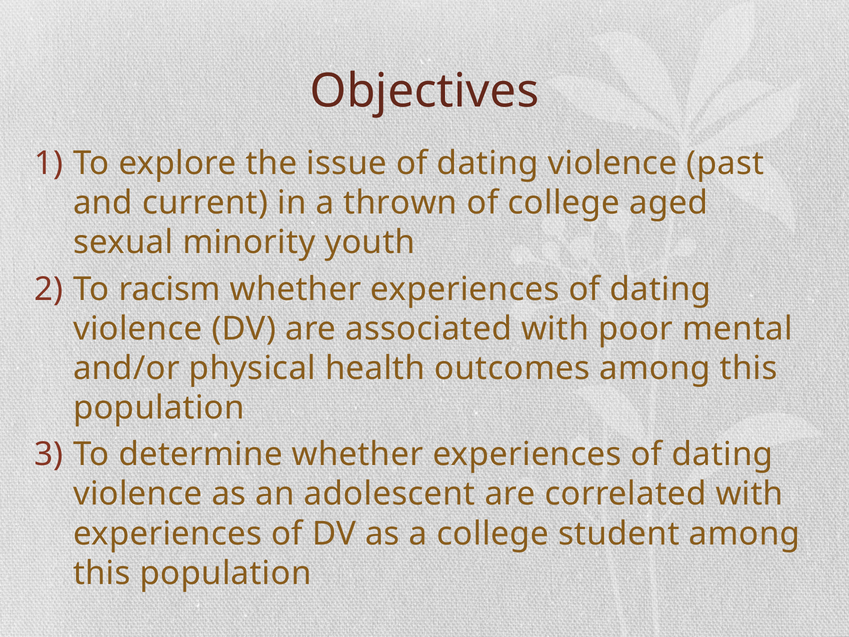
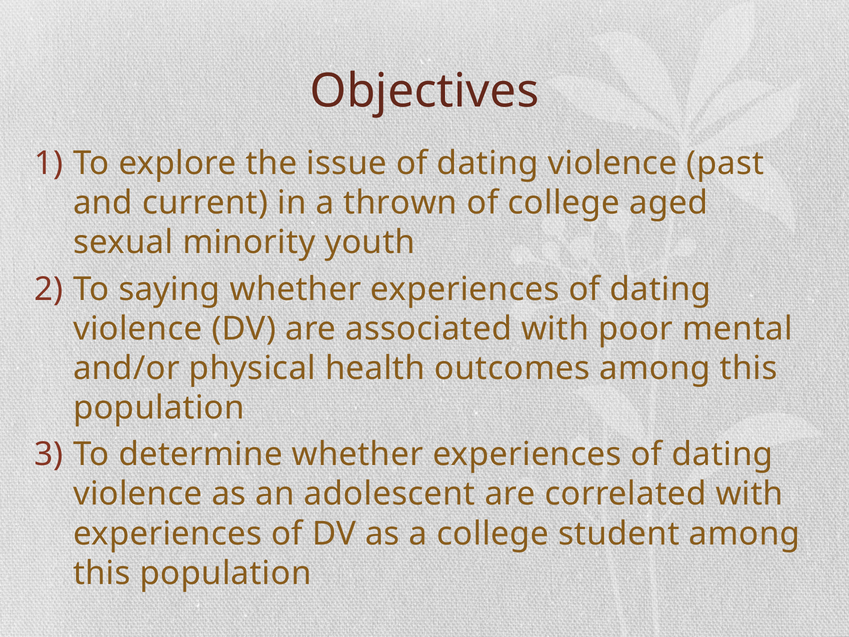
racism: racism -> saying
